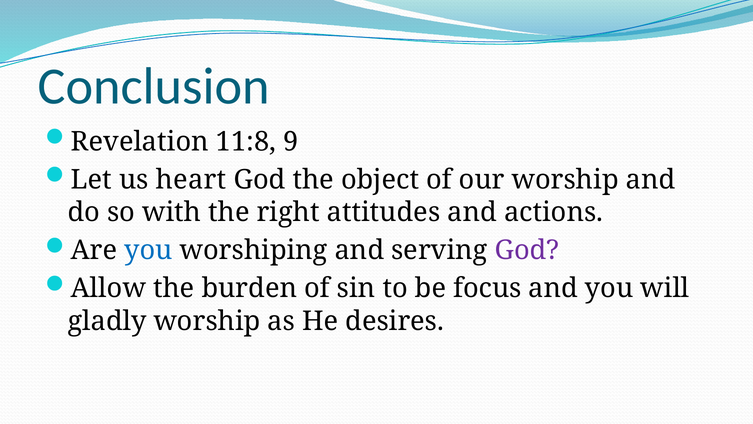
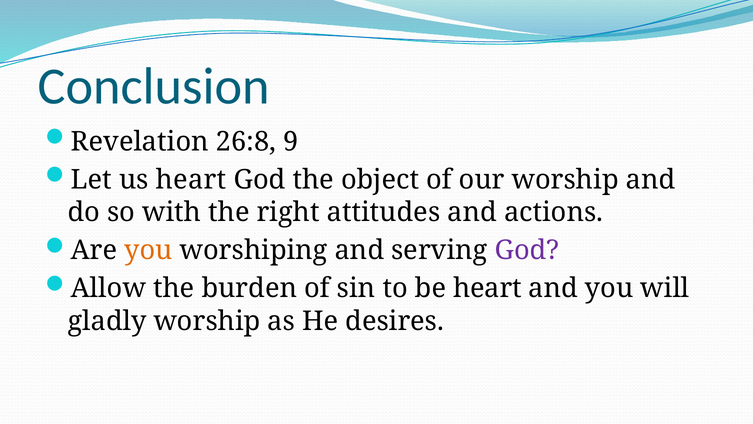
11:8: 11:8 -> 26:8
you at (149, 250) colour: blue -> orange
be focus: focus -> heart
